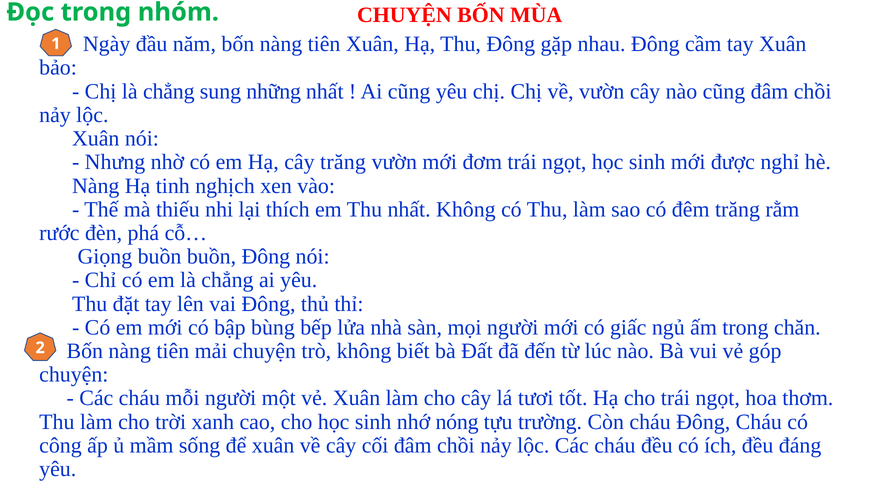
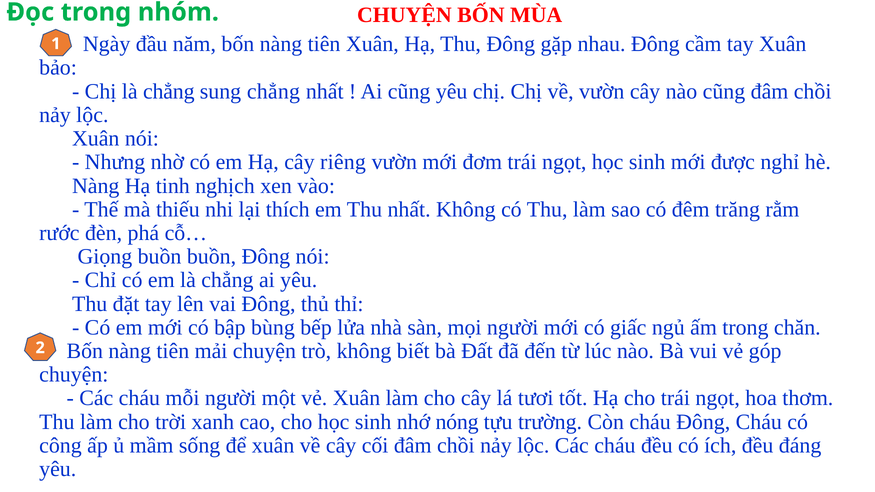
sung những: những -> chẳng
cây trăng: trăng -> riêng
